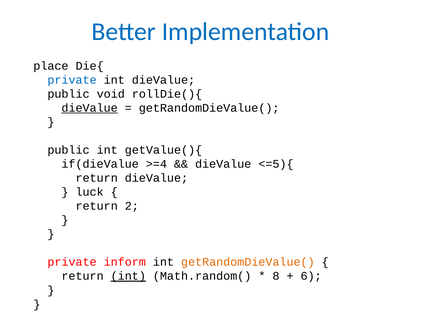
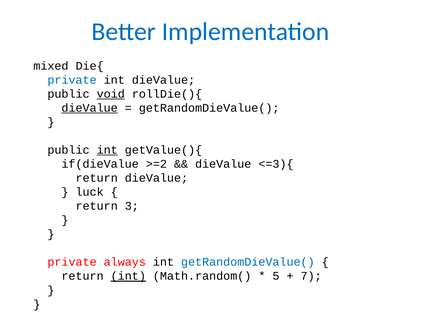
place: place -> mixed
void underline: none -> present
int at (107, 150) underline: none -> present
>=4: >=4 -> >=2
<=5){: <=5){ -> <=3){
2: 2 -> 3
inform: inform -> always
getRandomDieValue( at (248, 263) colour: orange -> blue
8: 8 -> 5
6: 6 -> 7
